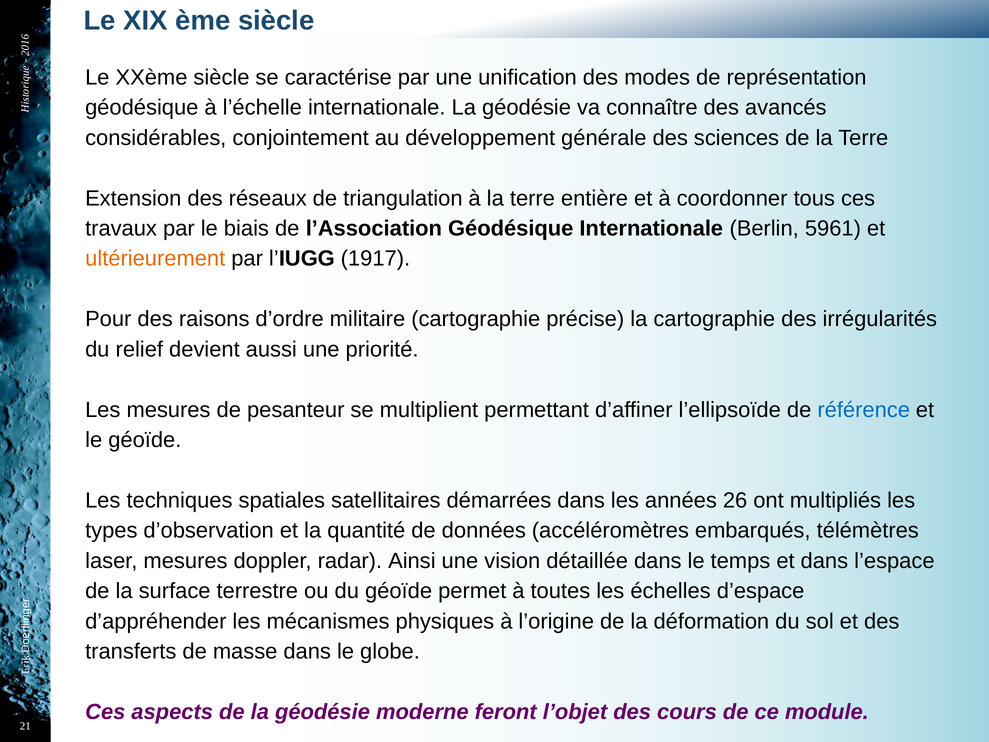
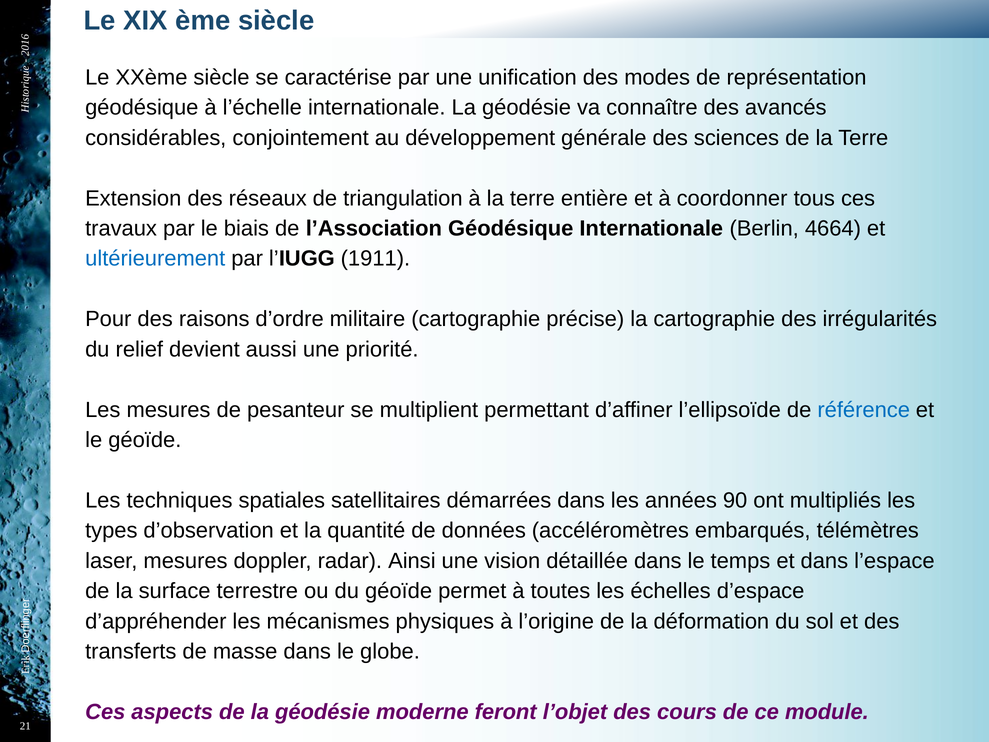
5961: 5961 -> 4664
ultérieurement colour: orange -> blue
1917: 1917 -> 1911
26: 26 -> 90
